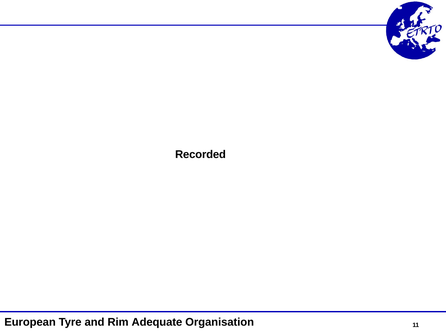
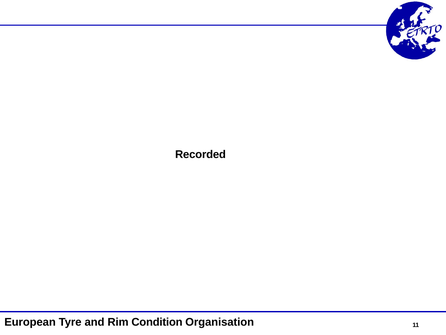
Adequate: Adequate -> Condition
